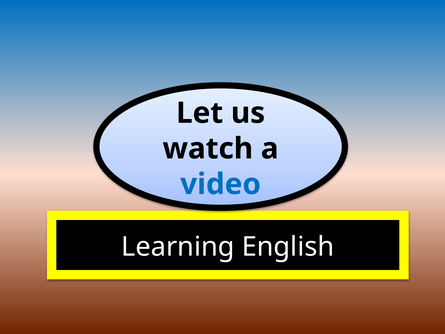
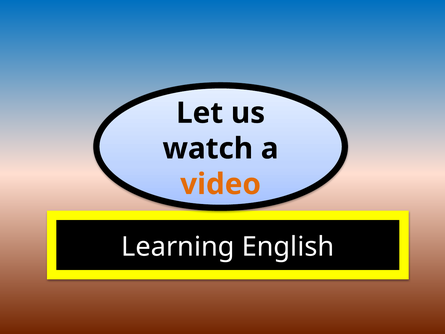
video colour: blue -> orange
